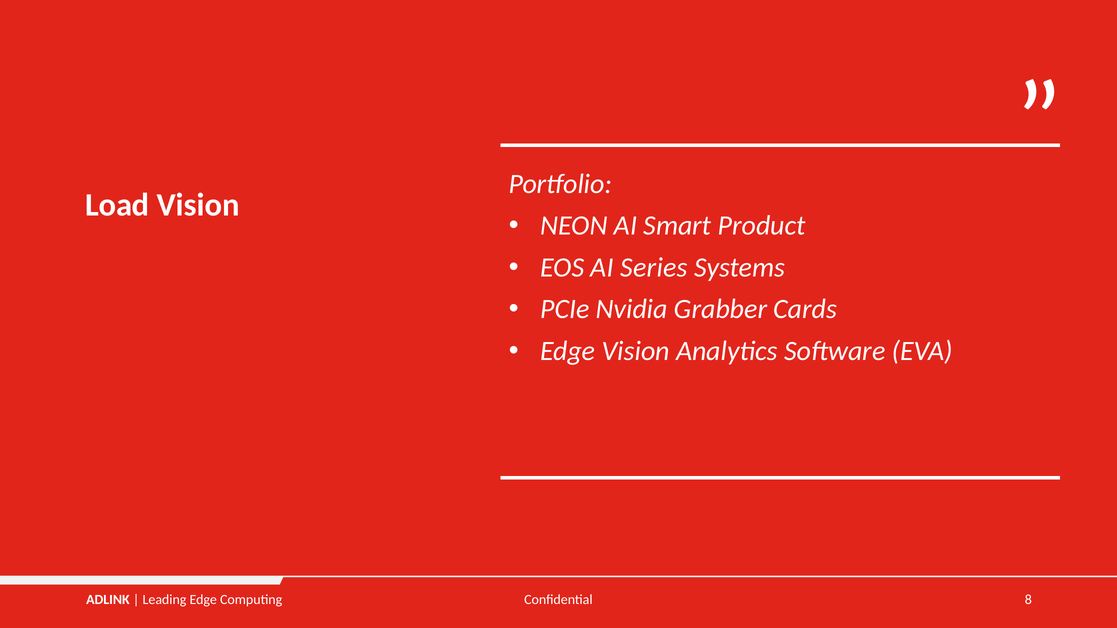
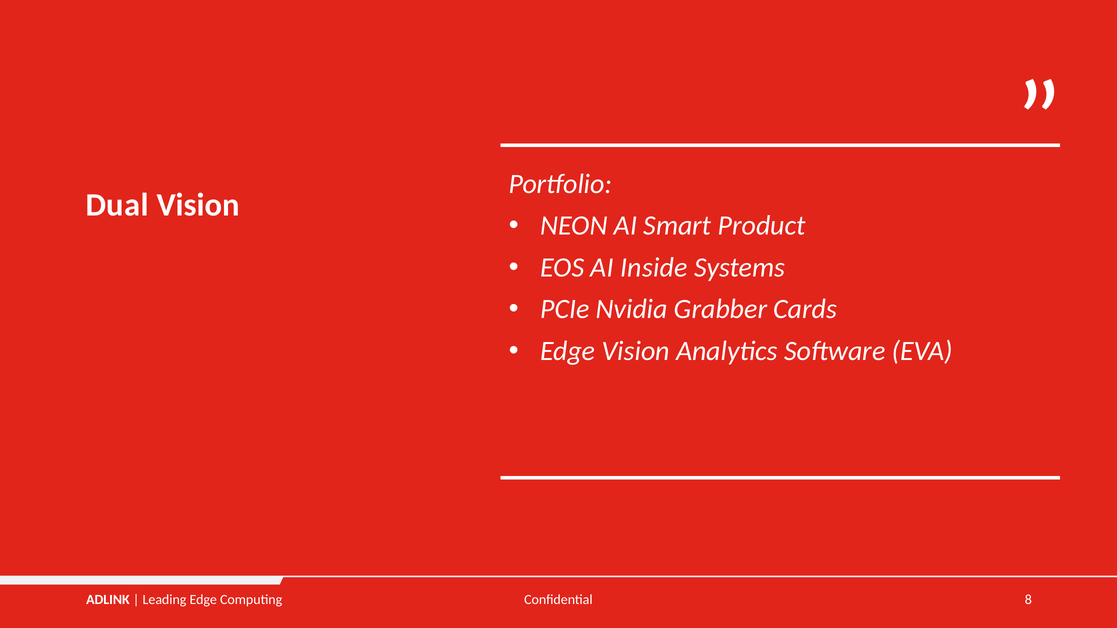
Load: Load -> Dual
Series: Series -> Inside
